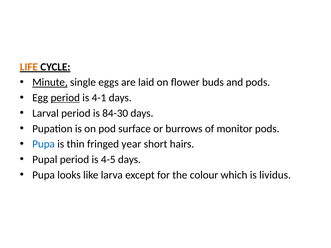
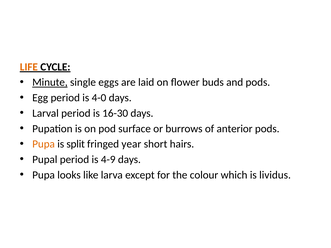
period at (65, 98) underline: present -> none
4-1: 4-1 -> 4-0
84-30: 84-30 -> 16-30
monitor: monitor -> anterior
Pupa at (44, 144) colour: blue -> orange
thin: thin -> split
4-5: 4-5 -> 4-9
